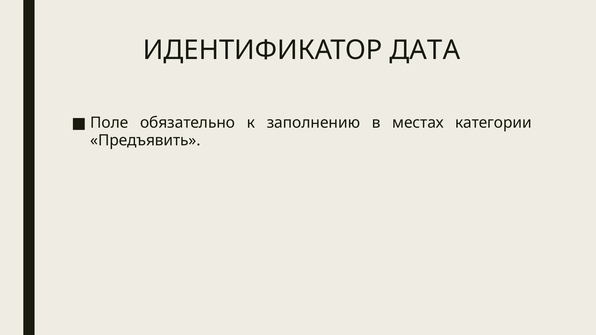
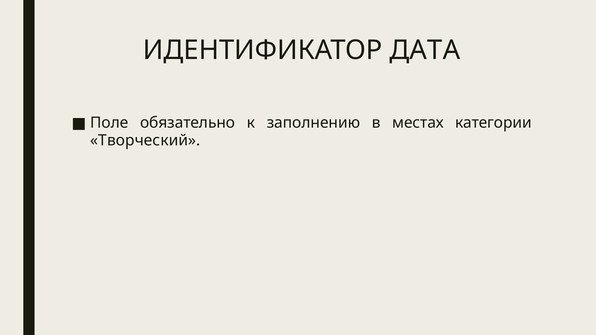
Предъявить: Предъявить -> Творческий
